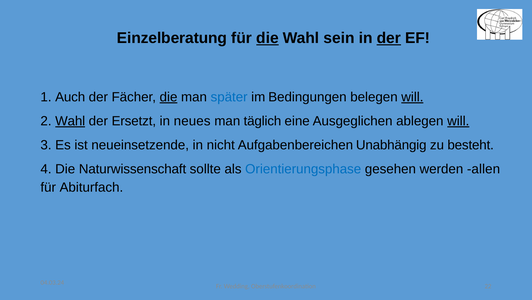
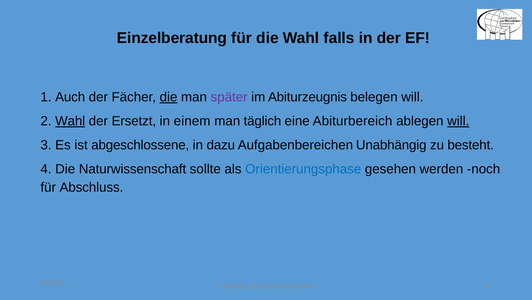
die at (267, 38) underline: present -> none
sein: sein -> falls
der at (389, 38) underline: present -> none
später colour: blue -> purple
Bedingungen: Bedingungen -> Abiturzeugnis
will at (412, 97) underline: present -> none
neues: neues -> einem
Ausgeglichen: Ausgeglichen -> Abiturbereich
neueinsetzende: neueinsetzende -> abgeschlossene
nicht: nicht -> dazu
allen: allen -> noch
Abiturfach: Abiturfach -> Abschluss
